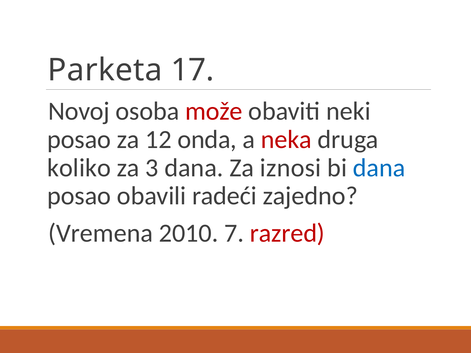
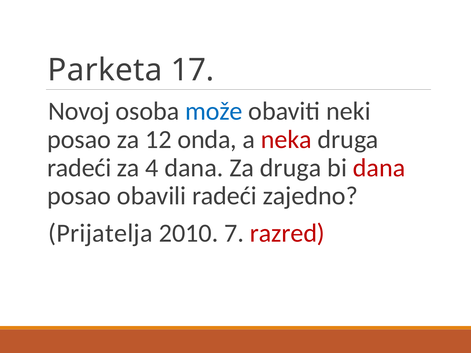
može colour: red -> blue
koliko at (79, 168): koliko -> radeći
3: 3 -> 4
Za iznosi: iznosi -> druga
dana at (379, 168) colour: blue -> red
Vremena: Vremena -> Prijatelja
